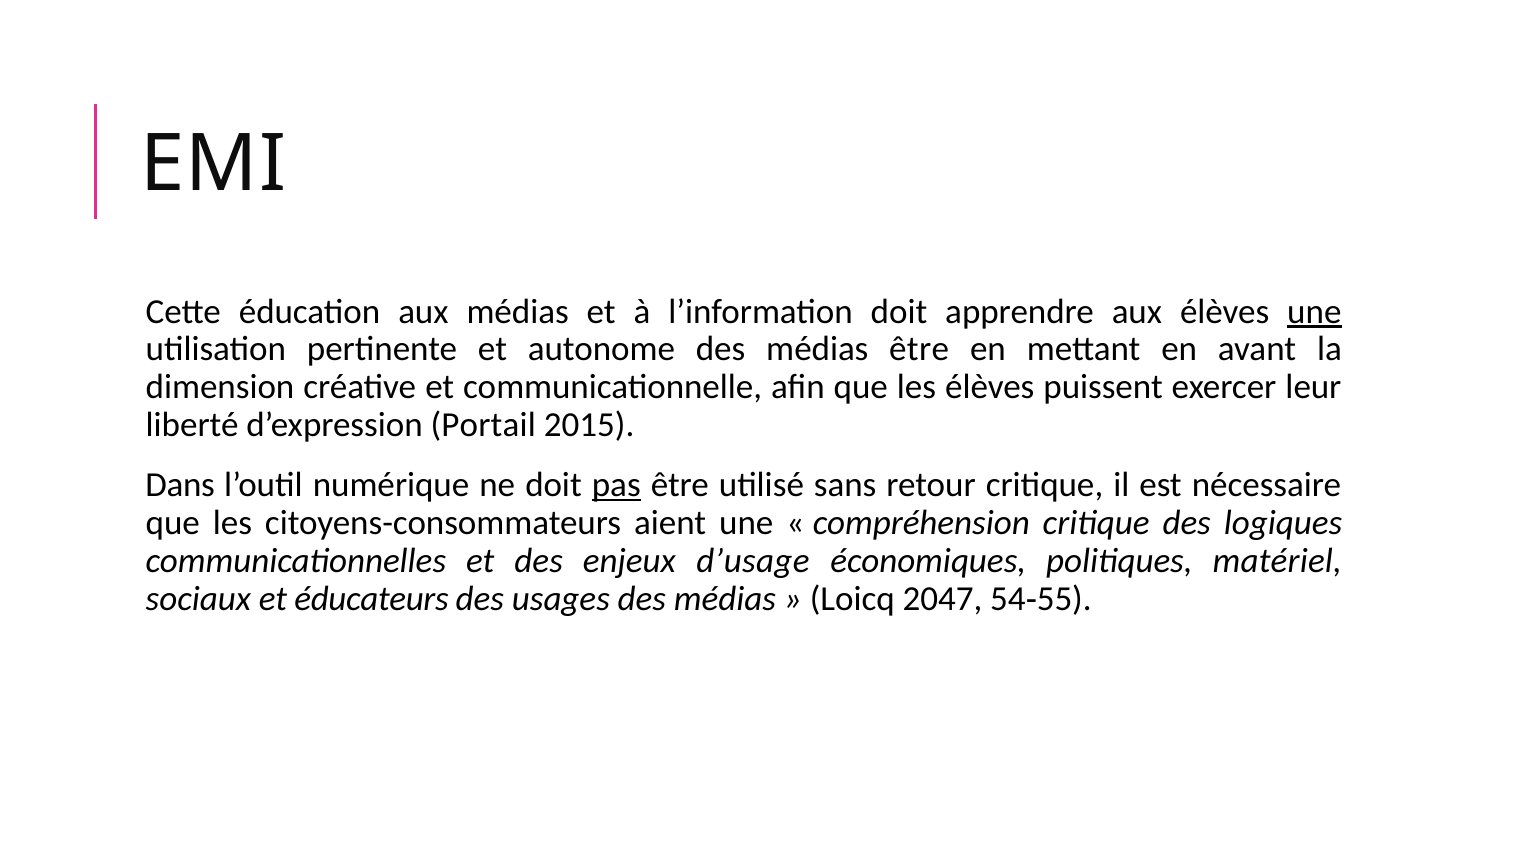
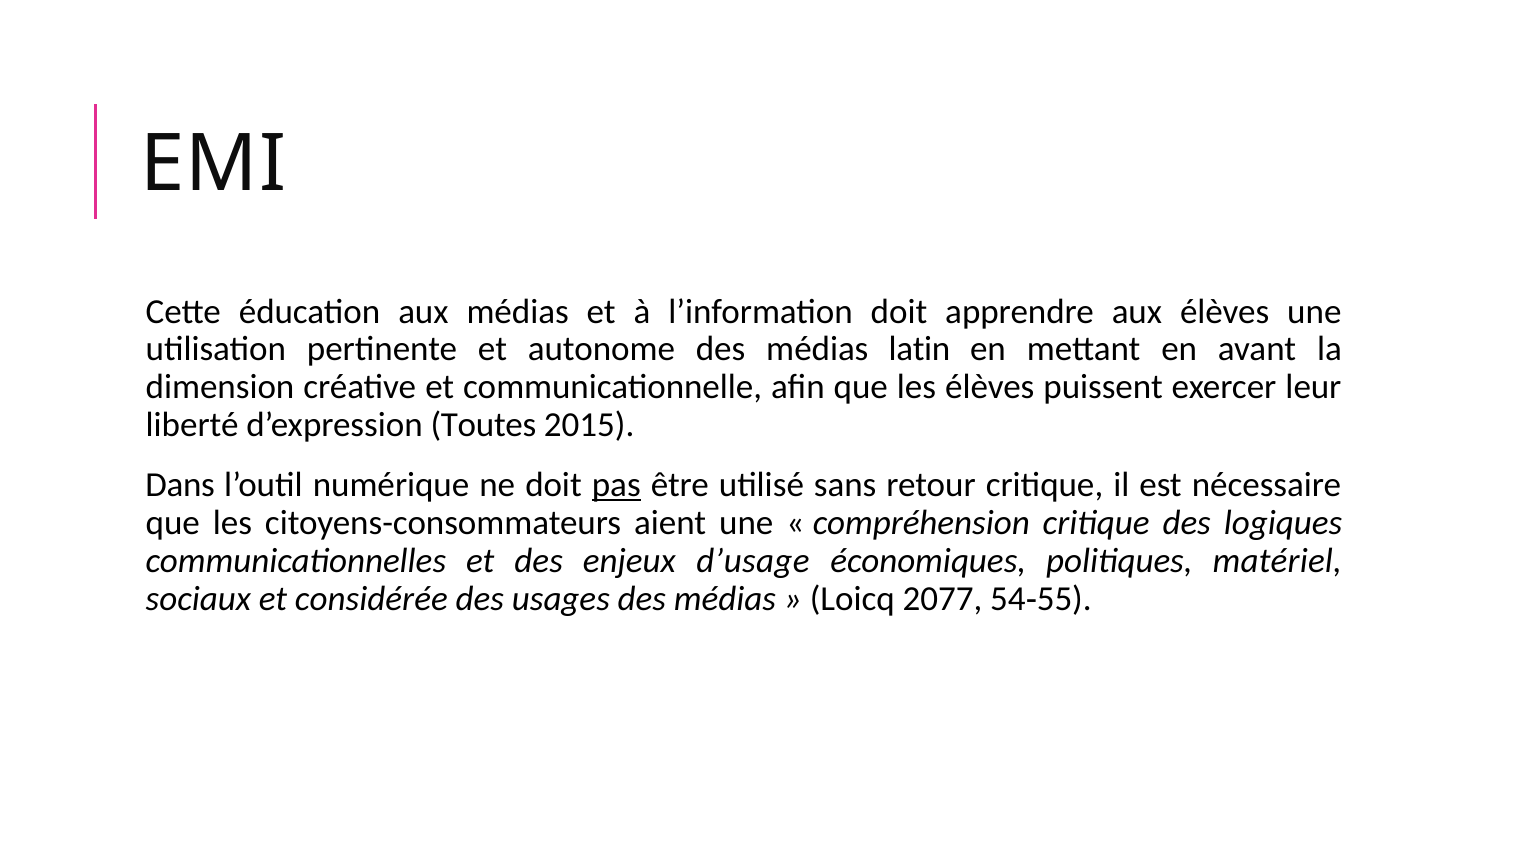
une at (1314, 311) underline: present -> none
médias être: être -> latin
Portail: Portail -> Toutes
éducateurs: éducateurs -> considérée
2047: 2047 -> 2077
